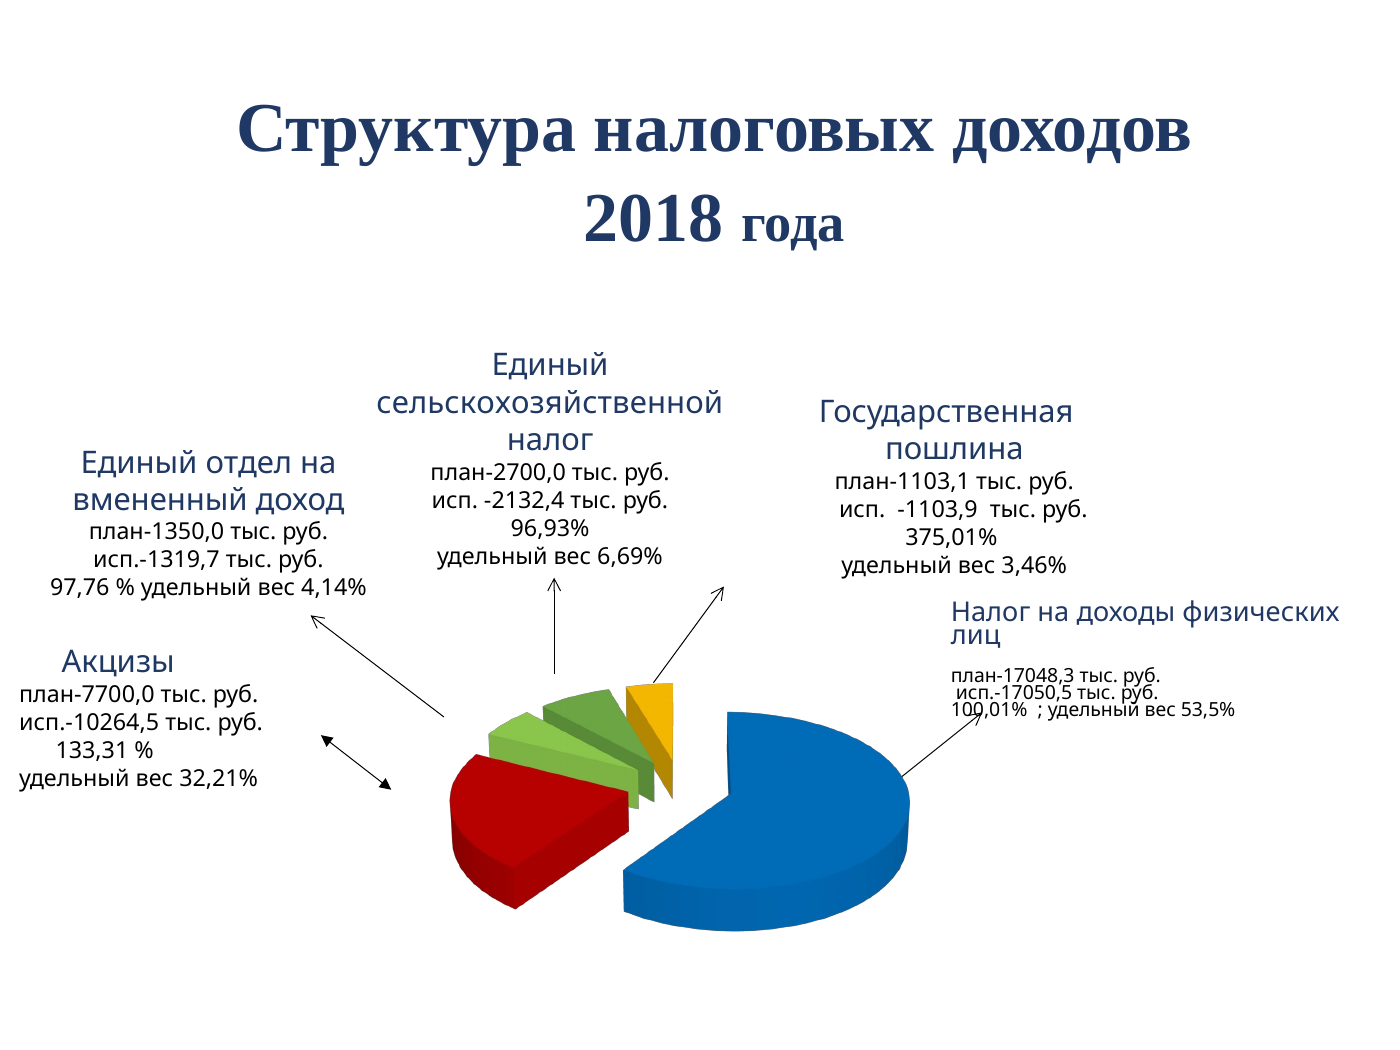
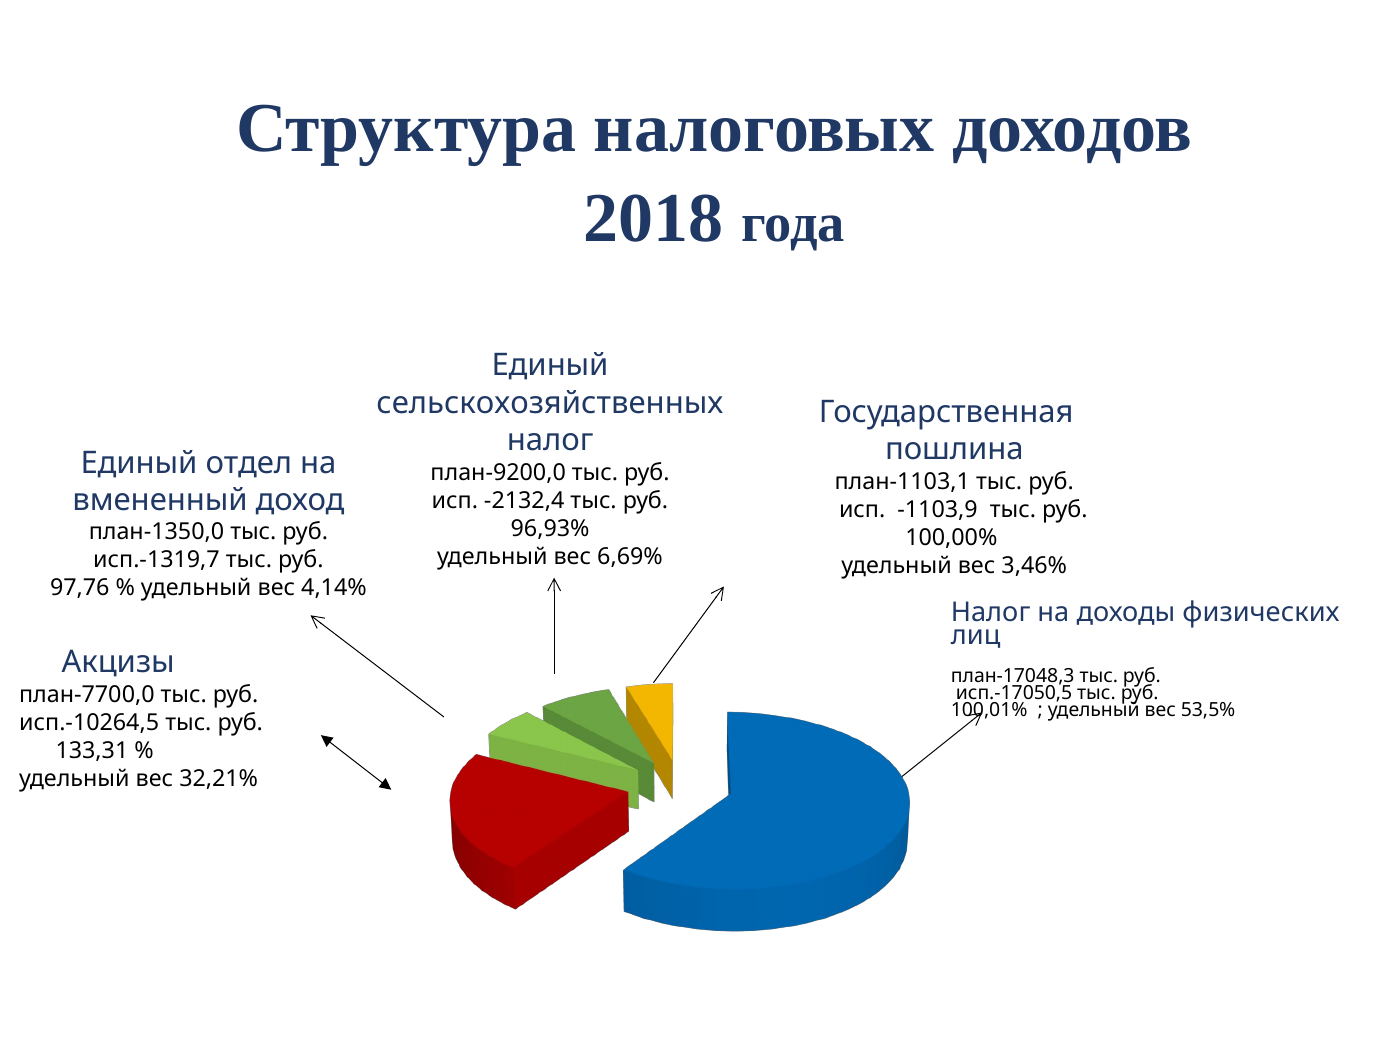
сельскохозяйственной: сельскохозяйственной -> сельскохозяйственных
план-2700,0: план-2700,0 -> план-9200,0
375,01%: 375,01% -> 100,00%
